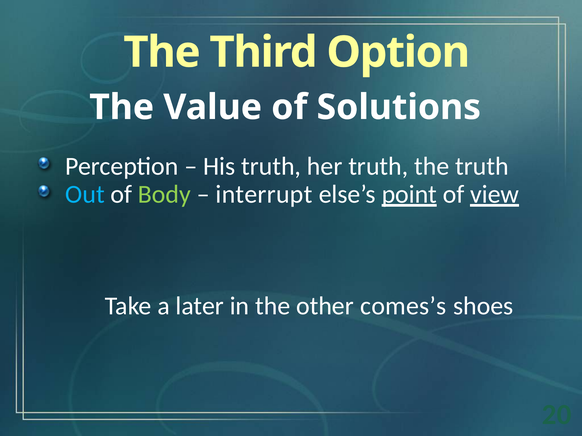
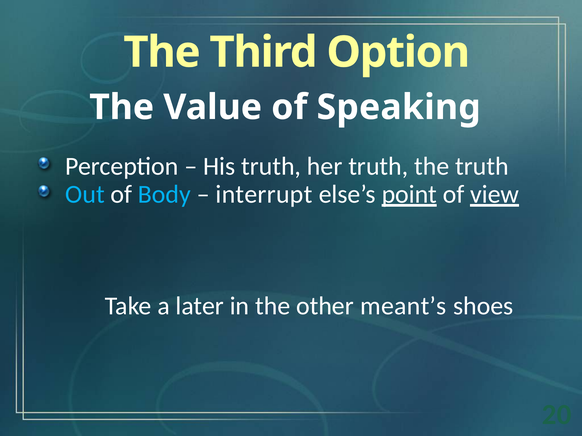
Solutions: Solutions -> Speaking
Body colour: light green -> light blue
comes’s: comes’s -> meant’s
